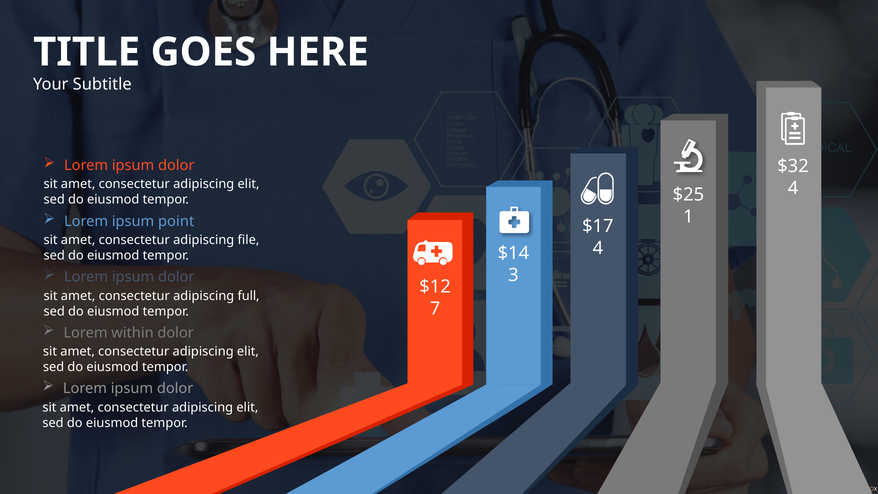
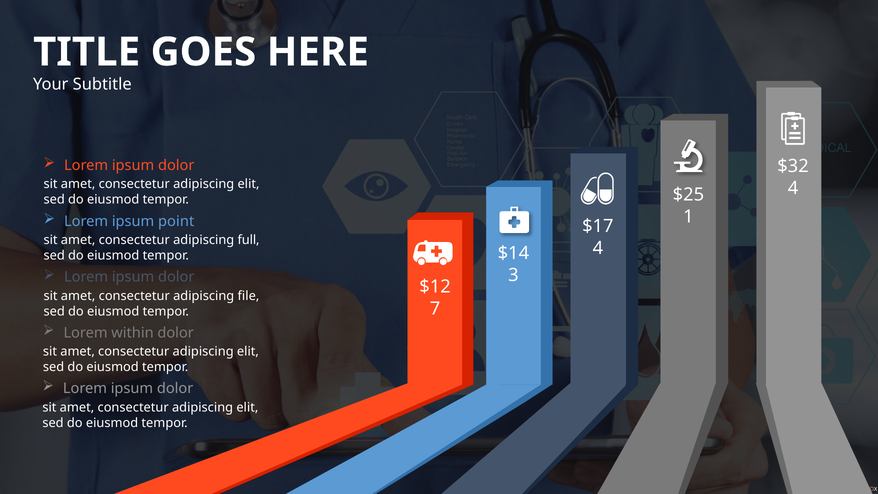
file: file -> full
full: full -> file
